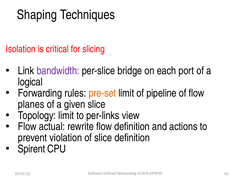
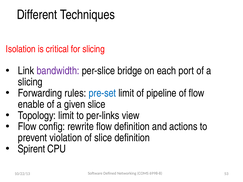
Shaping: Shaping -> Different
logical at (30, 82): logical -> slicing
pre-set colour: orange -> blue
planes: planes -> enable
actual: actual -> config
